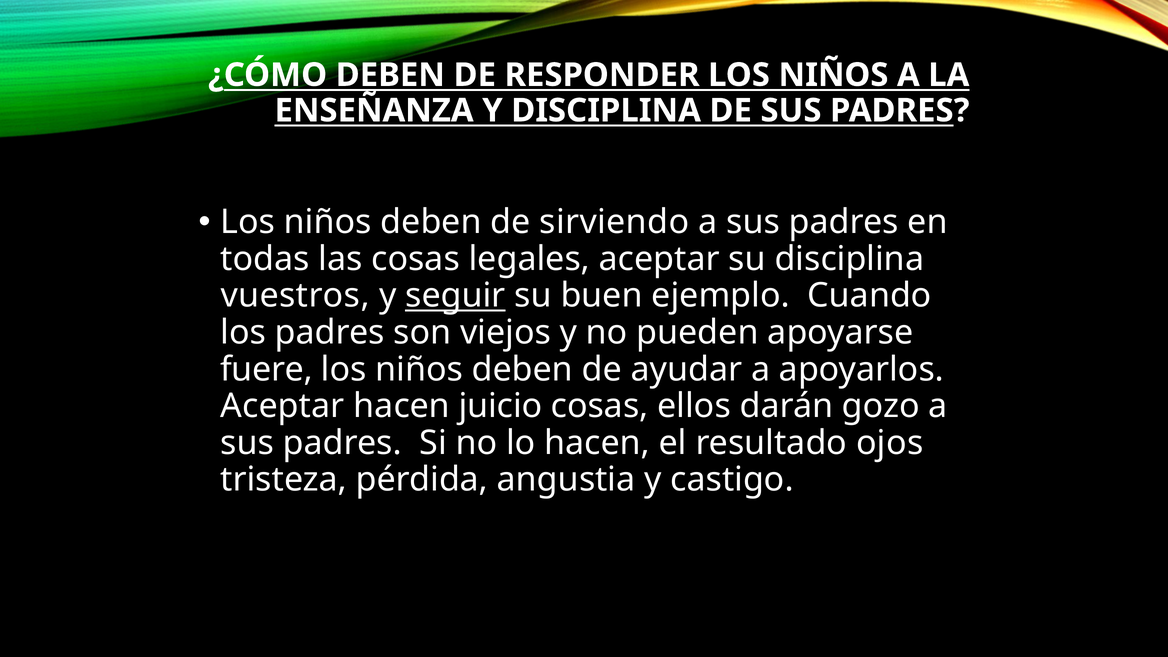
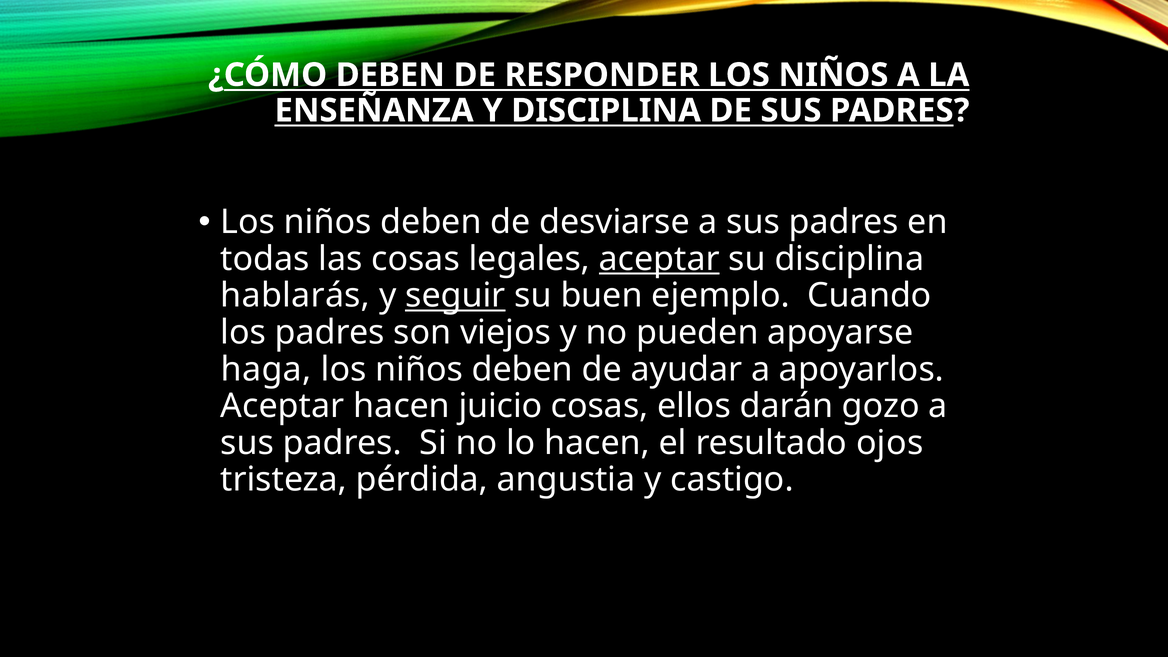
sirviendo: sirviendo -> desviarse
aceptar at (659, 259) underline: none -> present
vuestros: vuestros -> hablarás
fuere: fuere -> haga
